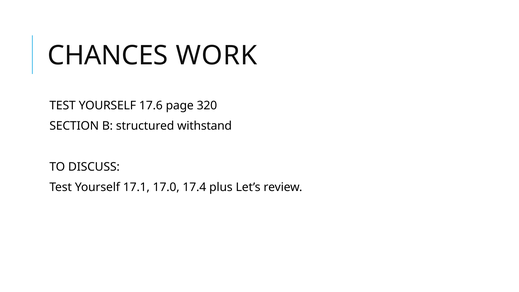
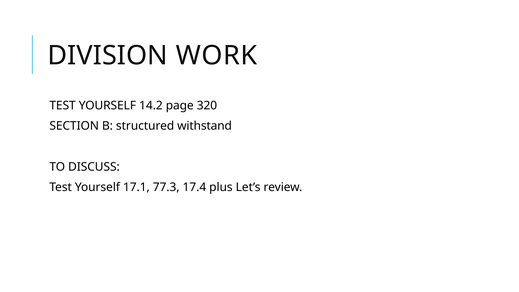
CHANCES: CHANCES -> DIVISION
17.6: 17.6 -> 14.2
17.0: 17.0 -> 77.3
